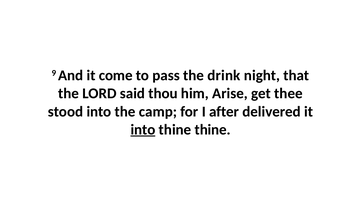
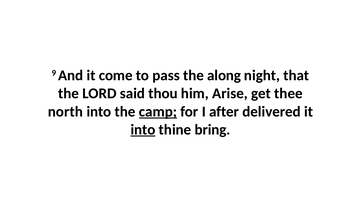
drink: drink -> along
stood: stood -> north
camp underline: none -> present
thine thine: thine -> bring
